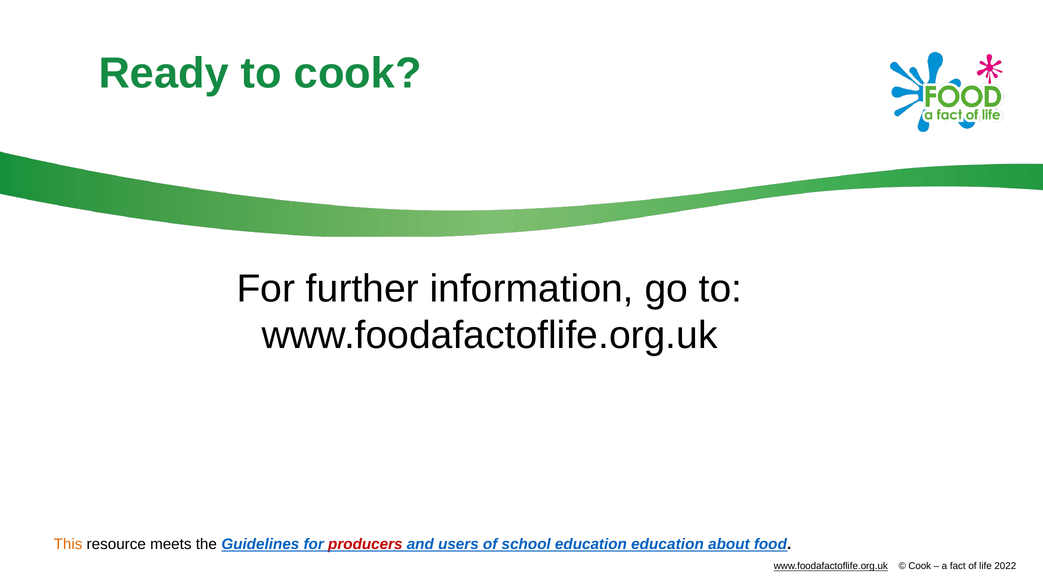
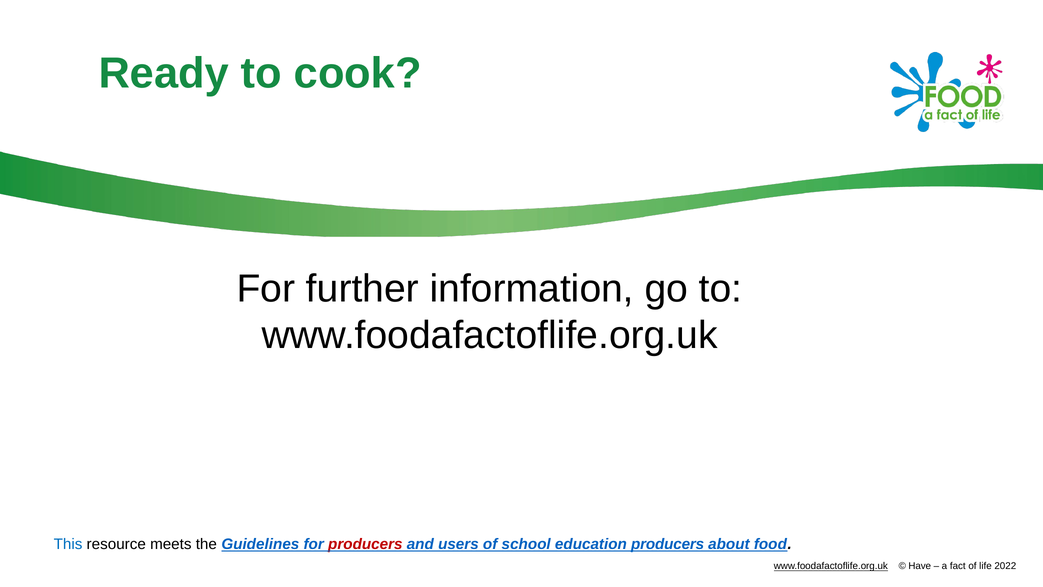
This colour: orange -> blue
education education: education -> producers
Cook at (920, 566): Cook -> Have
